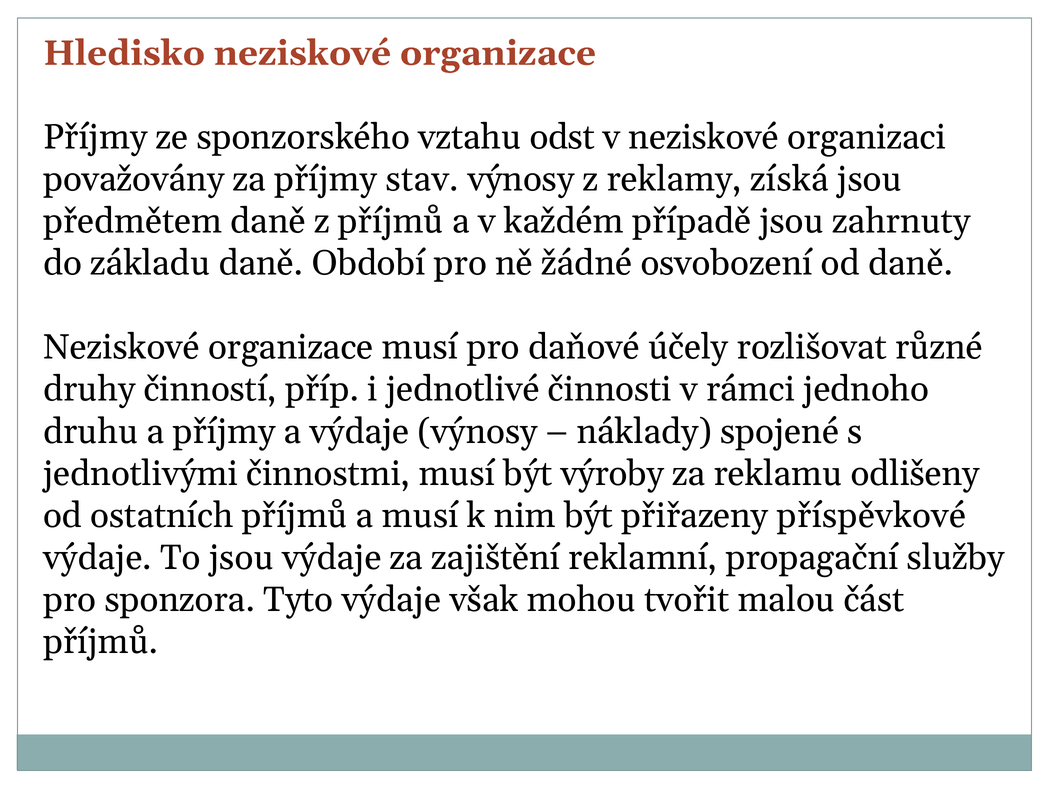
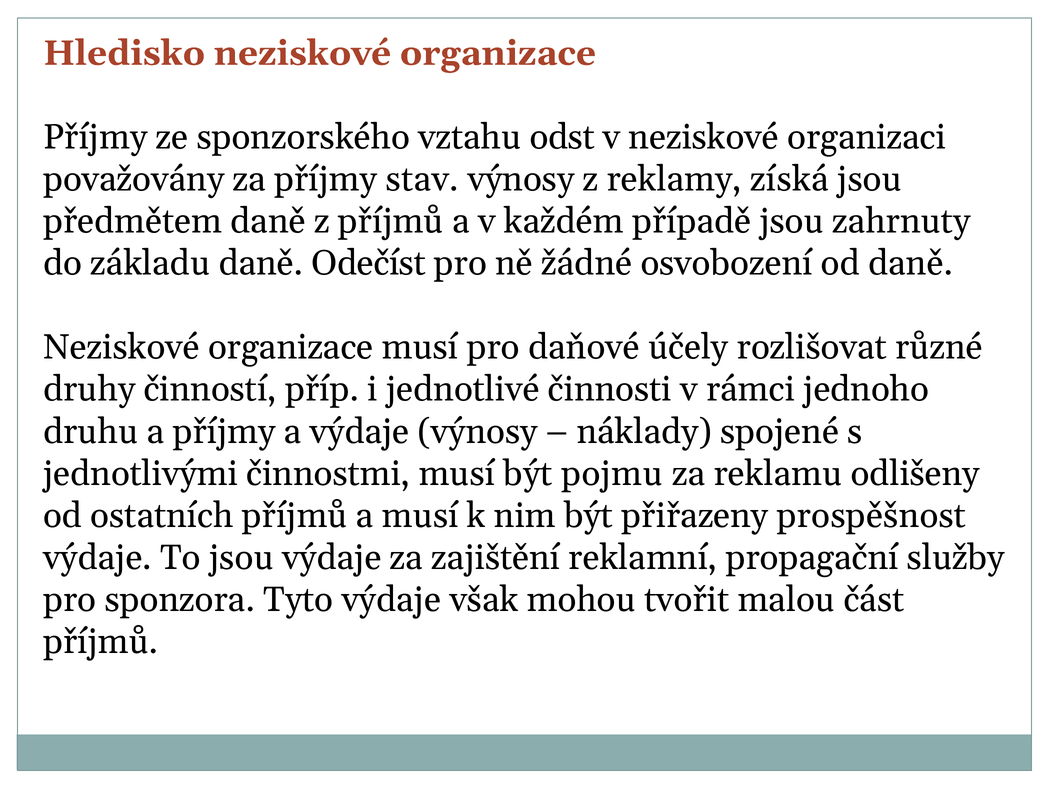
Období: Období -> Odečíst
výroby: výroby -> pojmu
příspěvkové: příspěvkové -> prospěšnost
